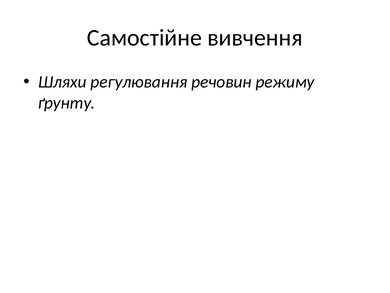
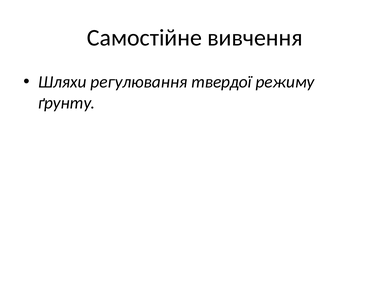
речовин: речовин -> твердої
